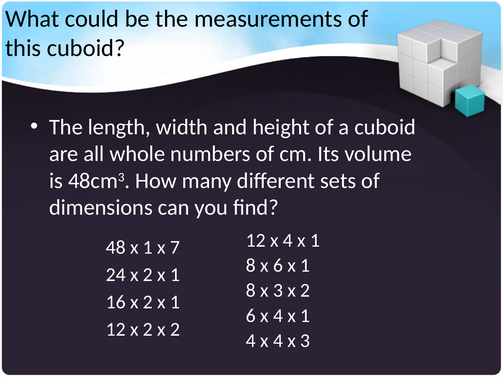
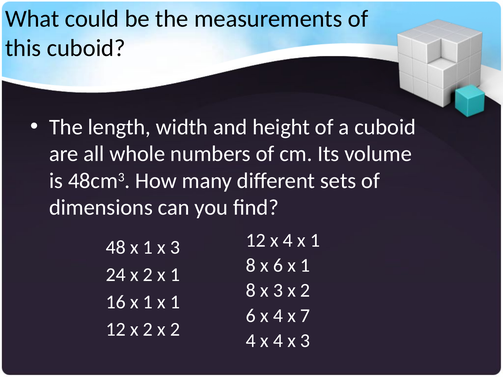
1 x 7: 7 -> 3
16 x 2: 2 -> 1
1 at (305, 316): 1 -> 7
